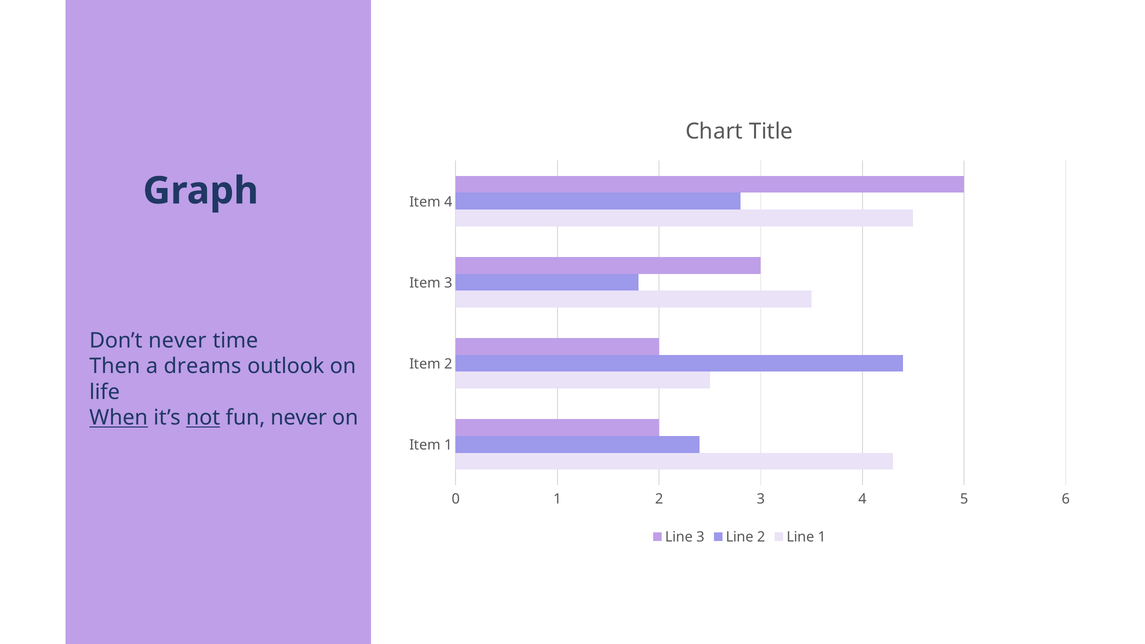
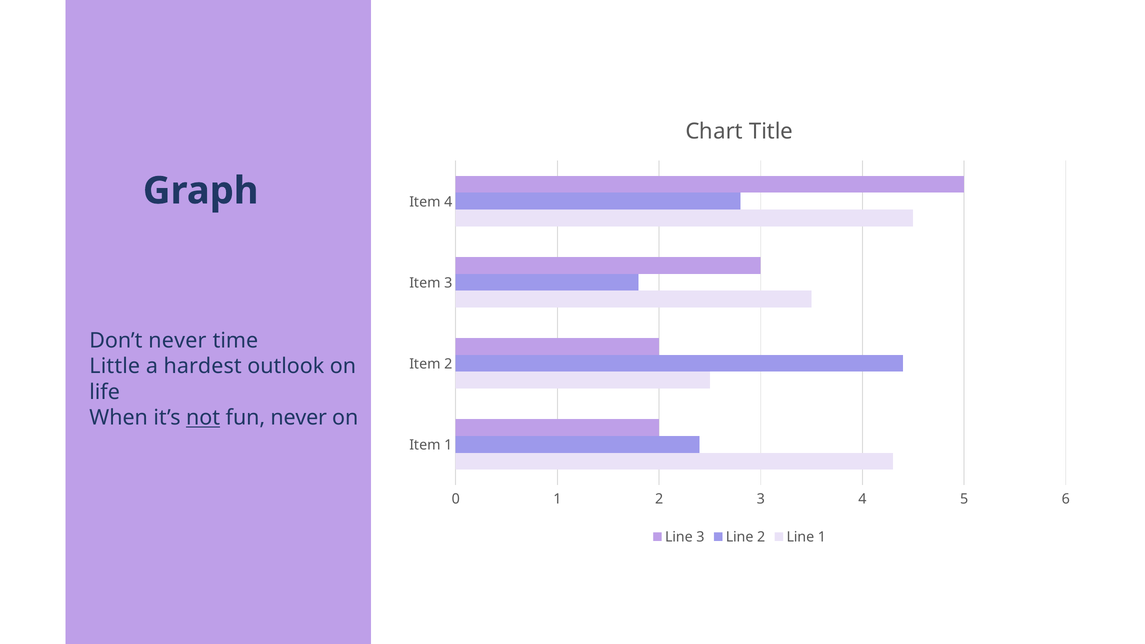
Then: Then -> Little
dreams: dreams -> hardest
When underline: present -> none
